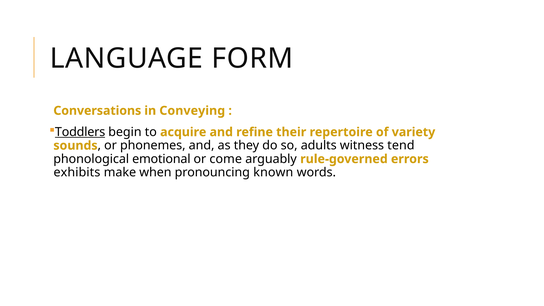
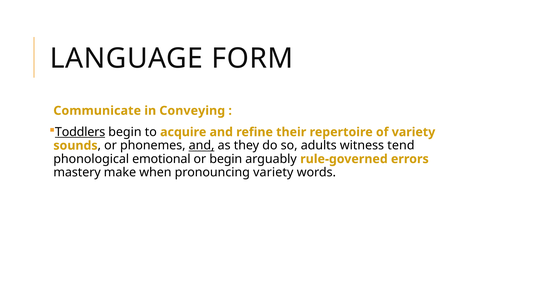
Conversations: Conversations -> Communicate
and at (202, 146) underline: none -> present
or come: come -> begin
exhibits: exhibits -> mastery
pronouncing known: known -> variety
